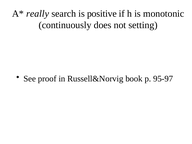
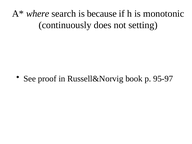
really: really -> where
positive: positive -> because
